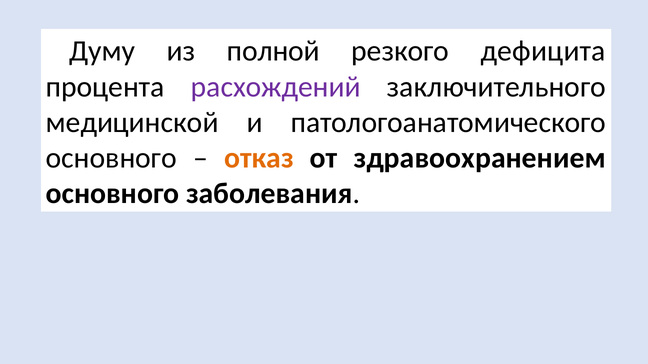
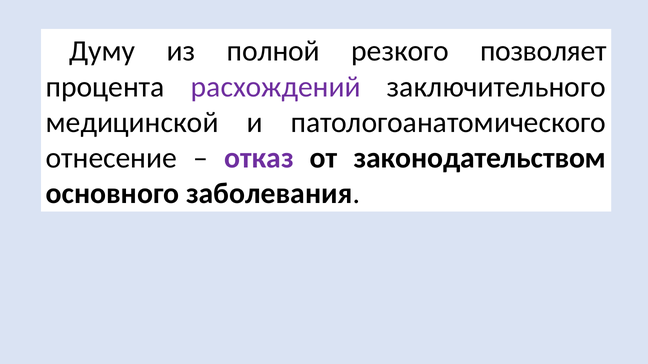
дефицита: дефицита -> позволяет
основного at (111, 158): основного -> отнесение
отказ colour: orange -> purple
здравоохранением: здравоохранением -> законодательством
